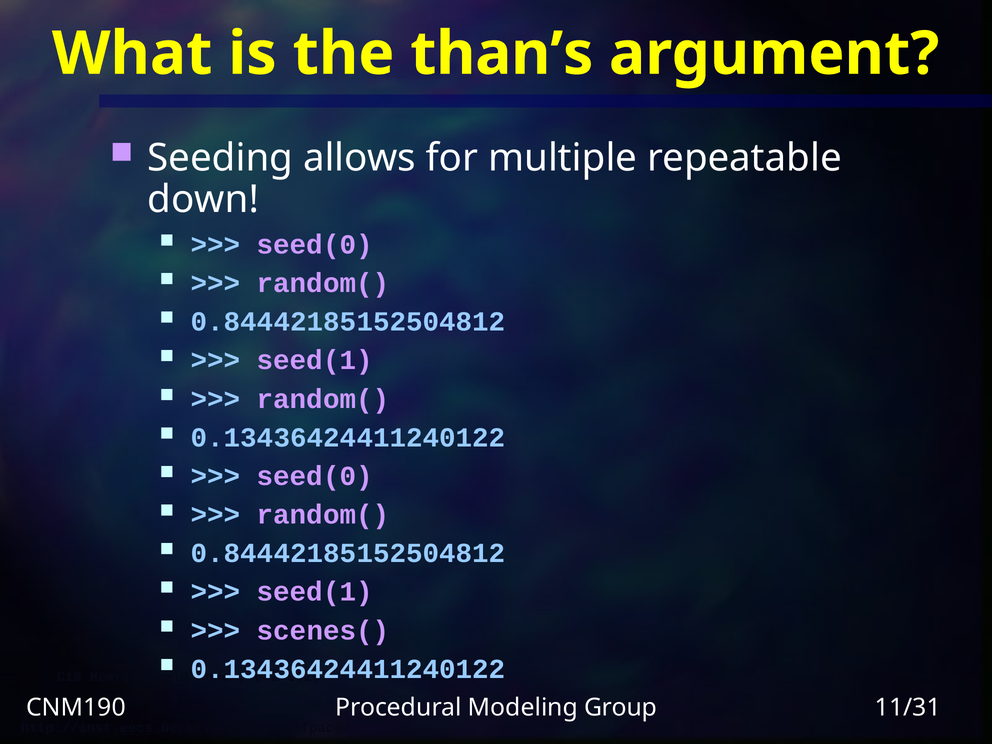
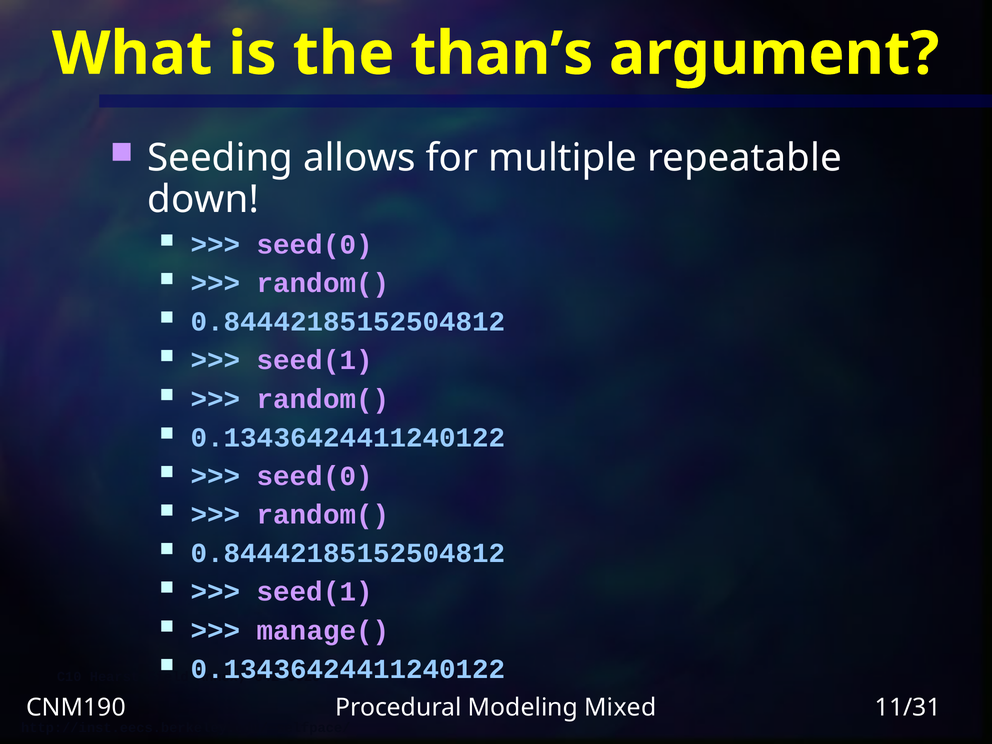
scenes(: scenes( -> manage(
Group: Group -> Mixed
